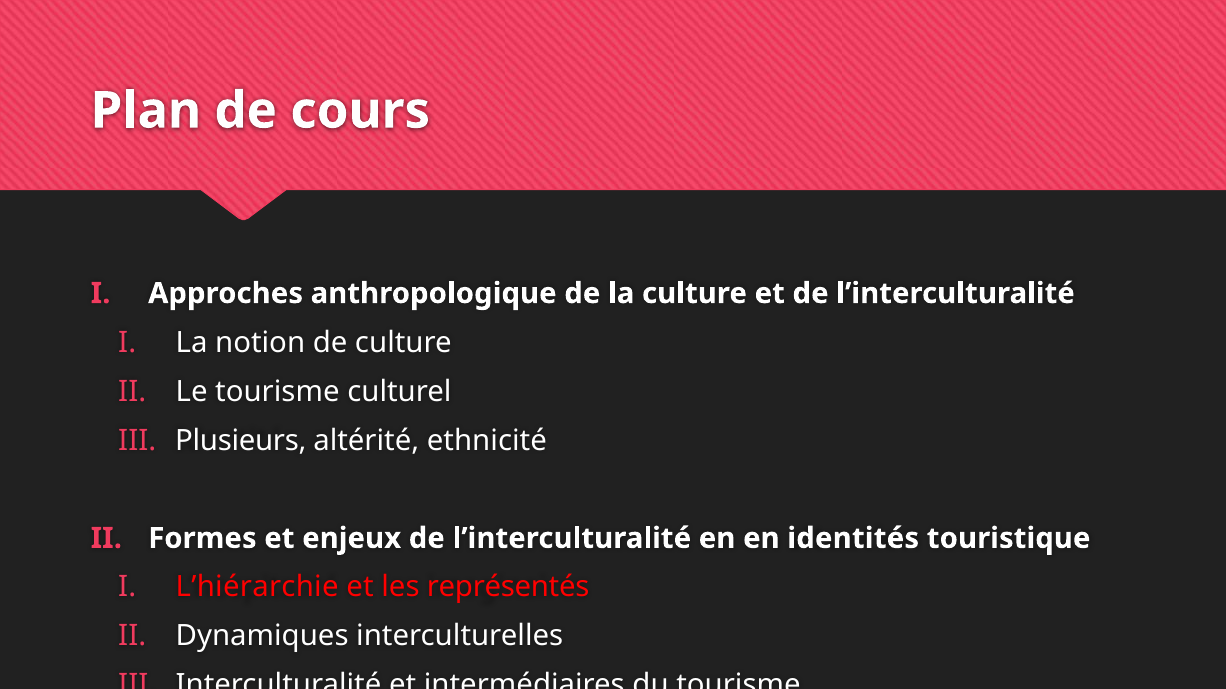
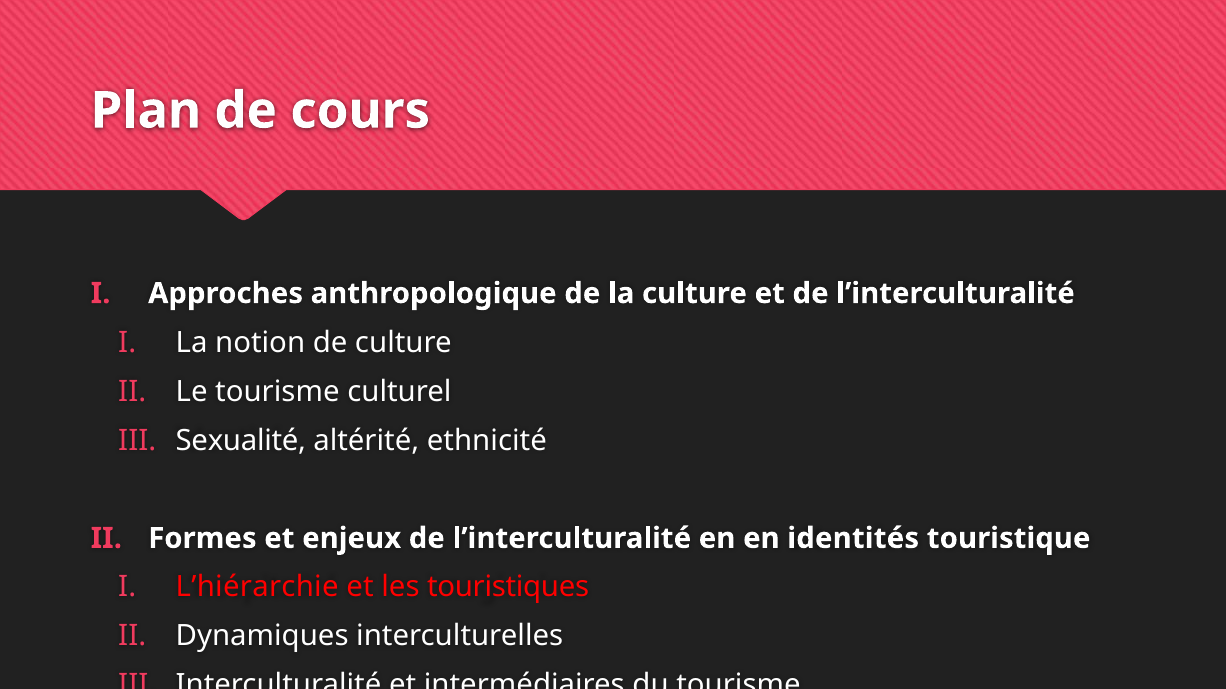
Plusieurs: Plusieurs -> Sexualité
représentés: représentés -> touristiques
